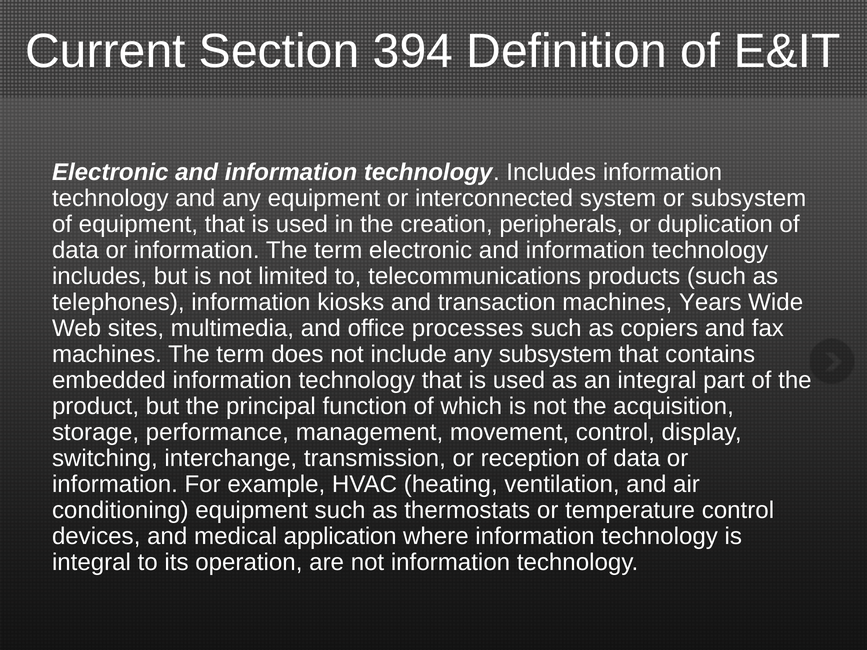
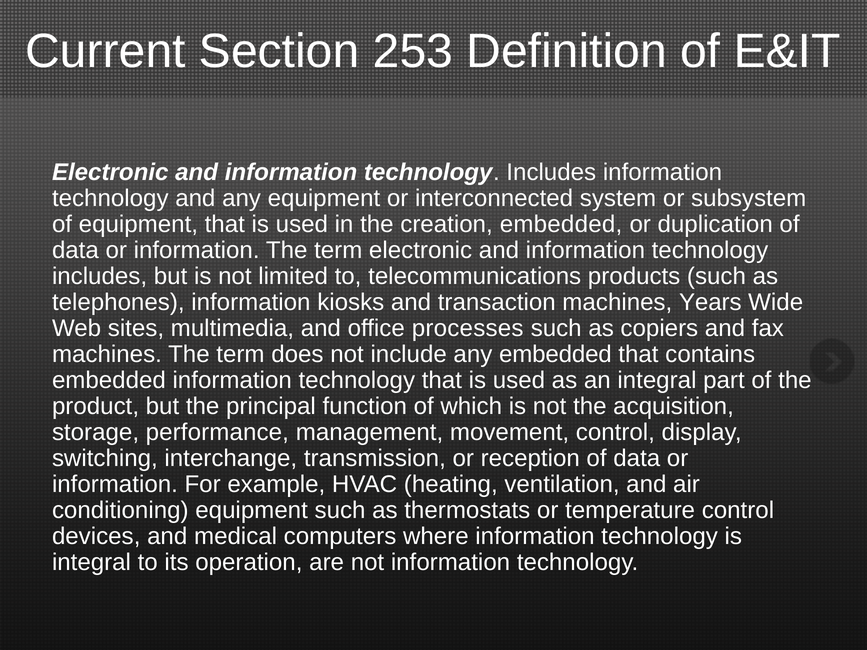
394: 394 -> 253
creation peripherals: peripherals -> embedded
any subsystem: subsystem -> embedded
application: application -> computers
